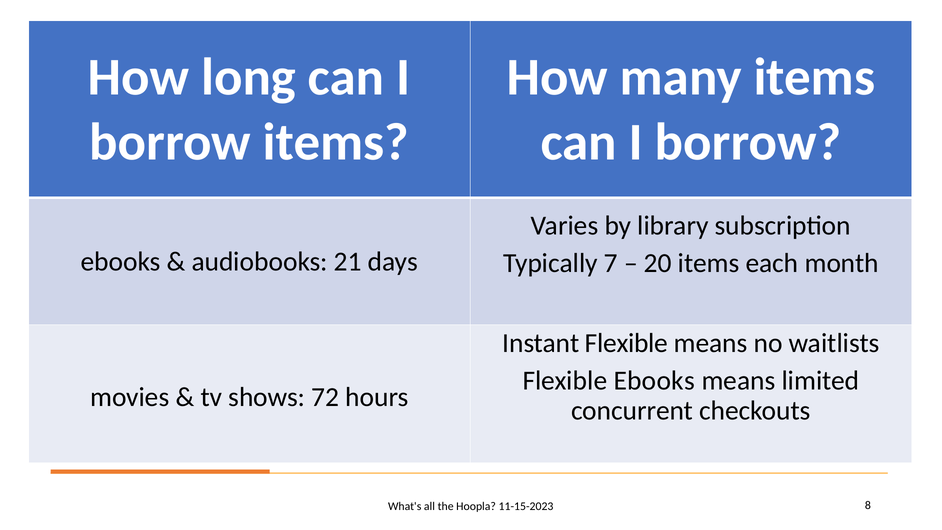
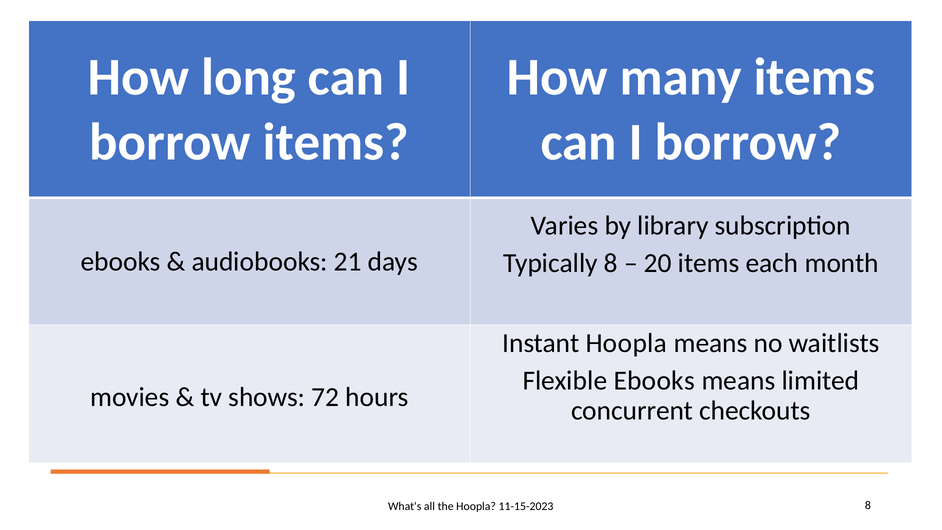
Typically 7: 7 -> 8
Instant Flexible: Flexible -> Hoopla
